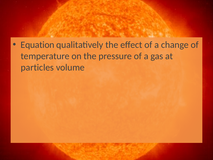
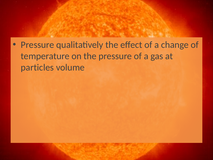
Equation at (38, 45): Equation -> Pressure
